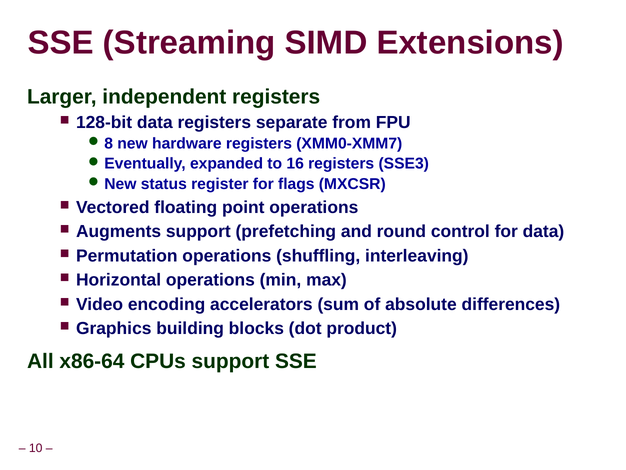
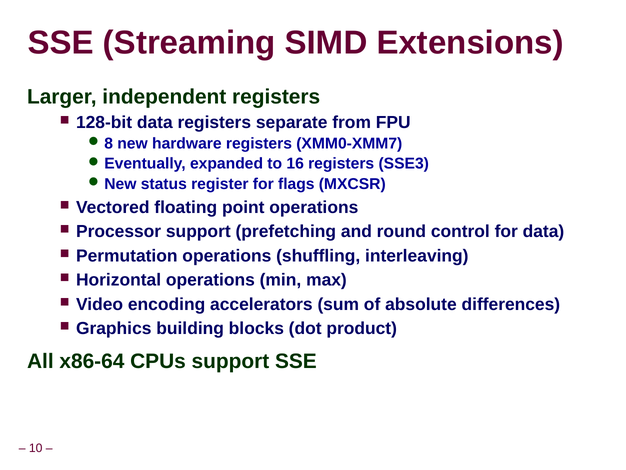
Augments: Augments -> Processor
